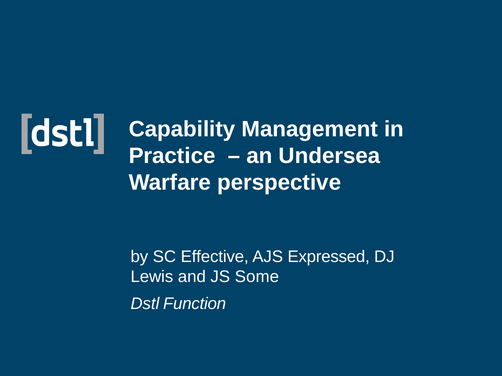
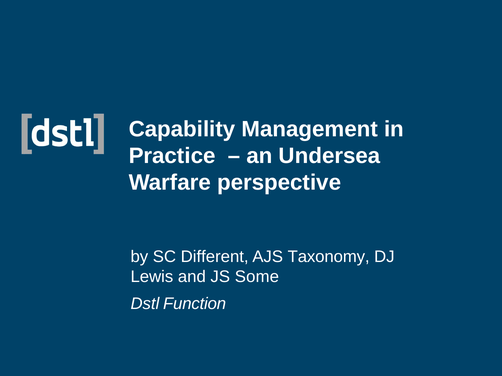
Effective: Effective -> Different
Expressed: Expressed -> Taxonomy
